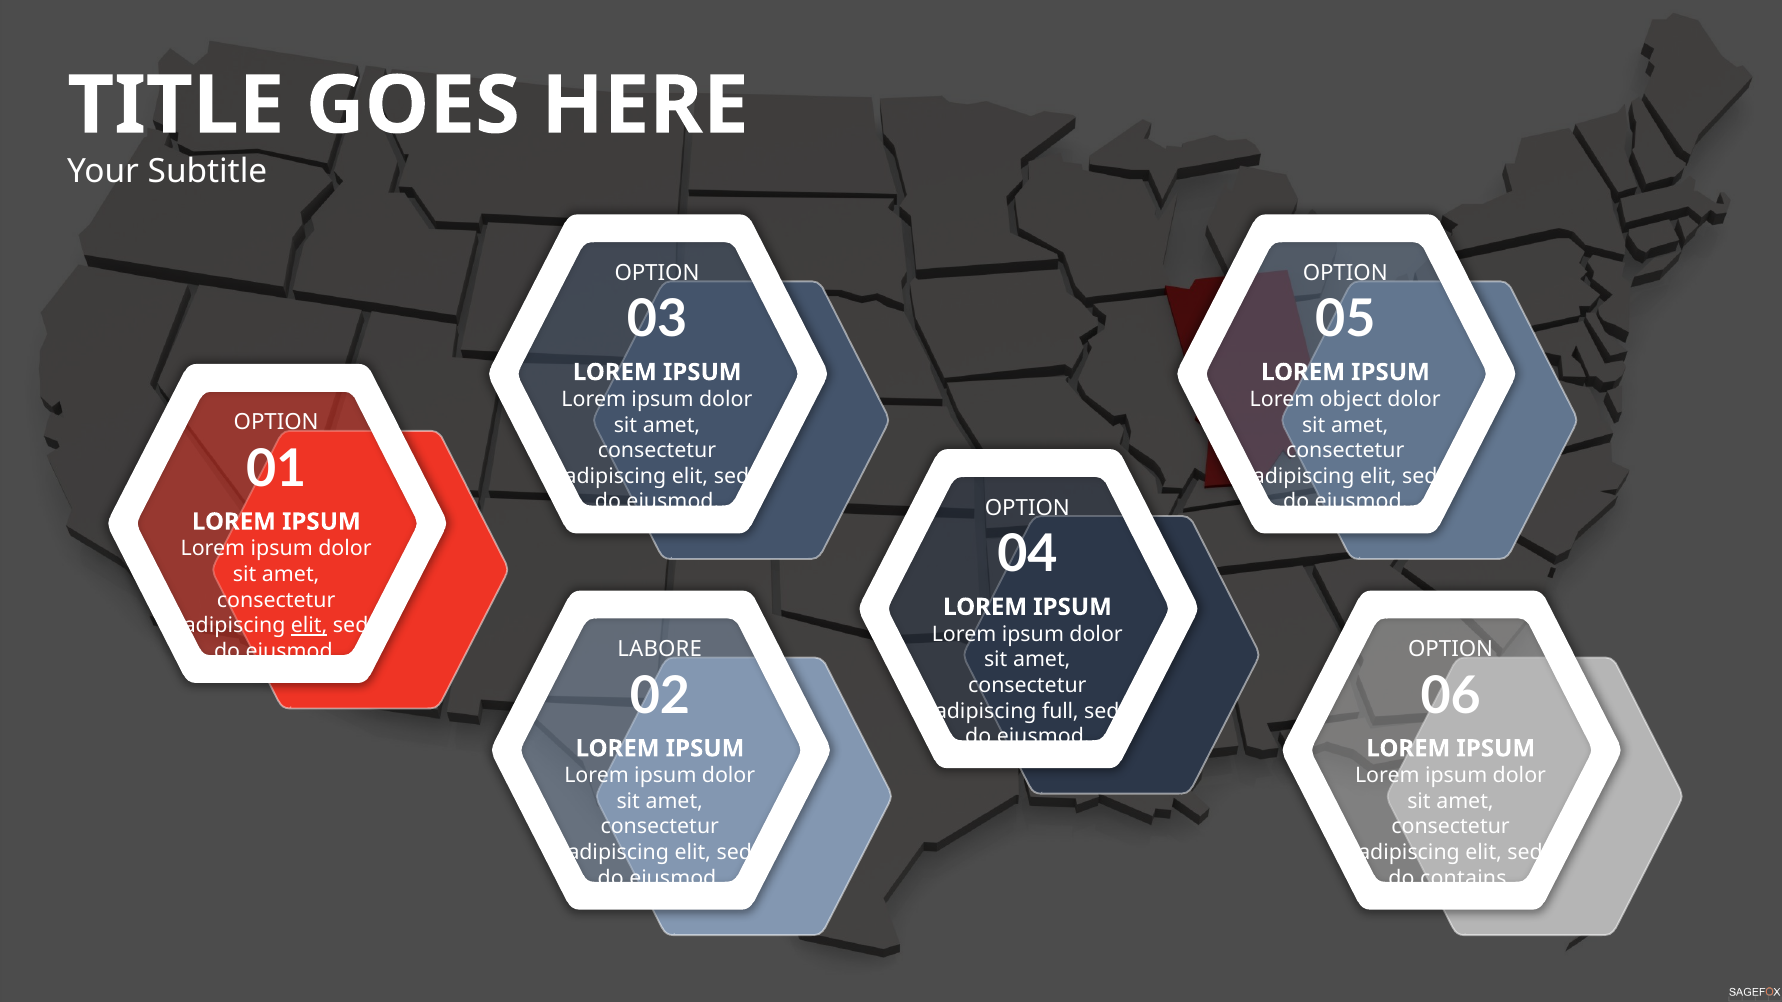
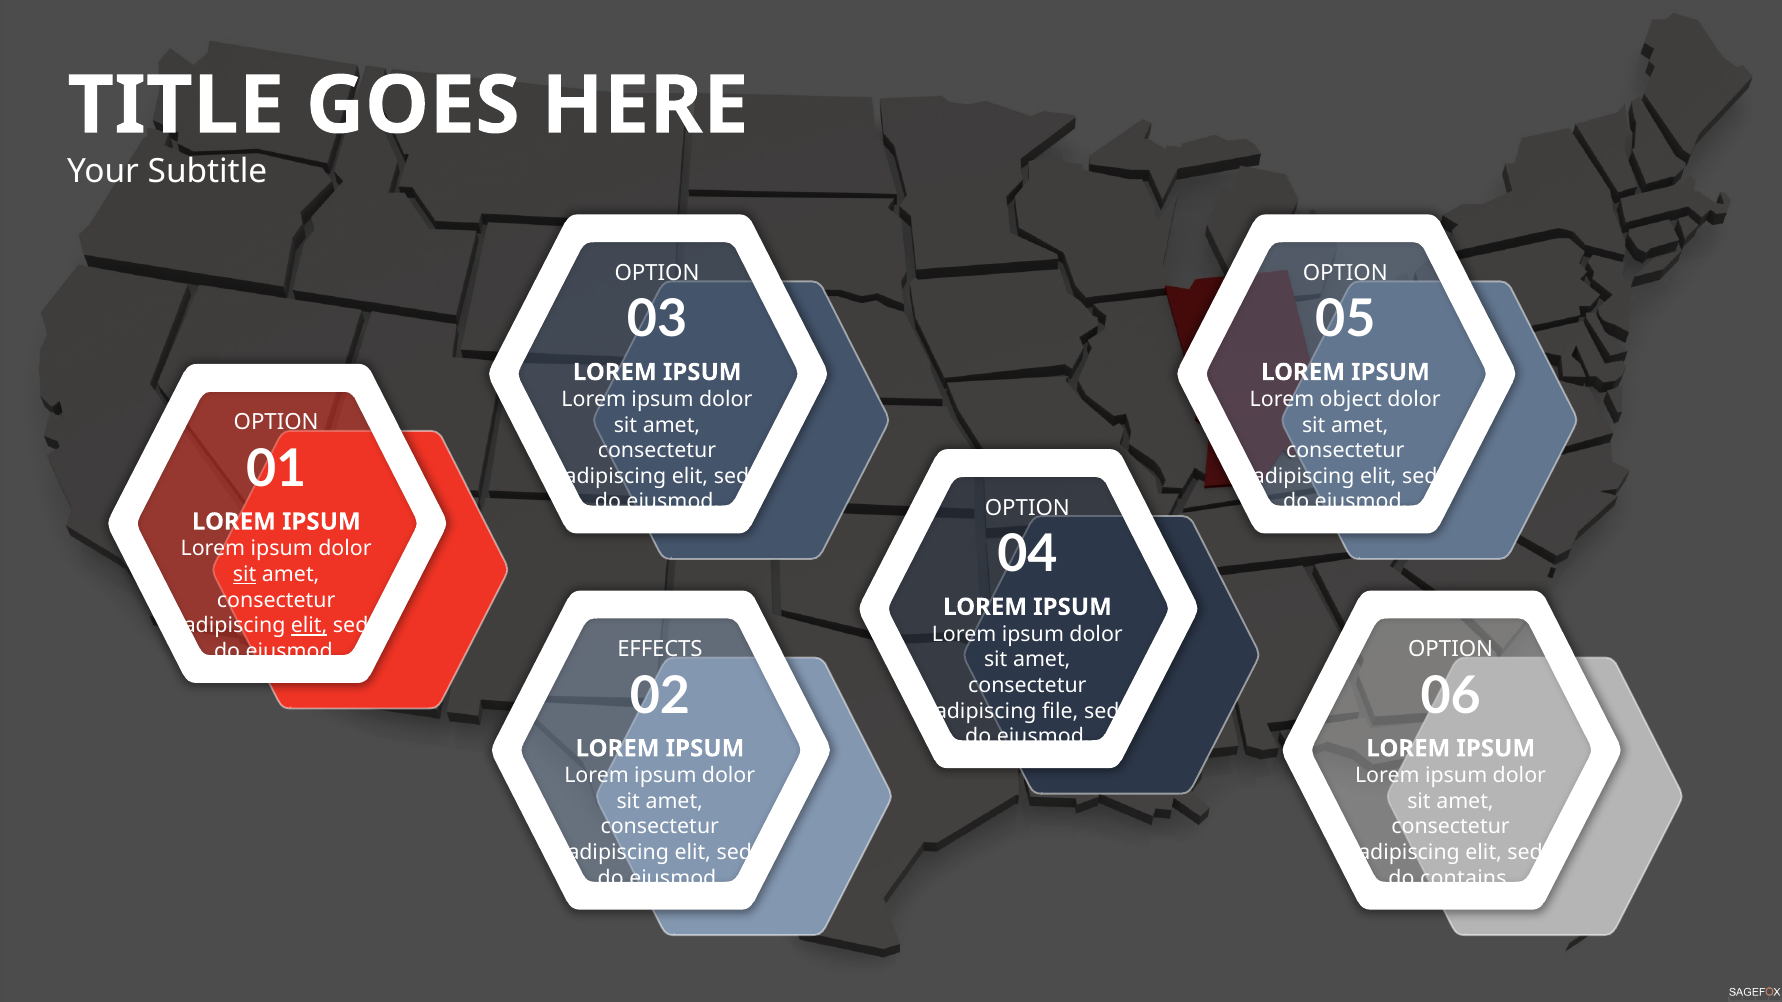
sit at (245, 575) underline: none -> present
LABORE: LABORE -> EFFECTS
full: full -> file
